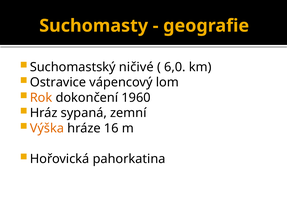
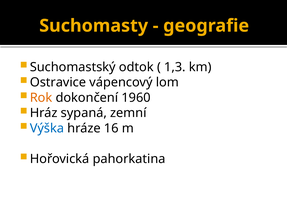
ničivé: ničivé -> odtok
6,0: 6,0 -> 1,3
Výška colour: orange -> blue
